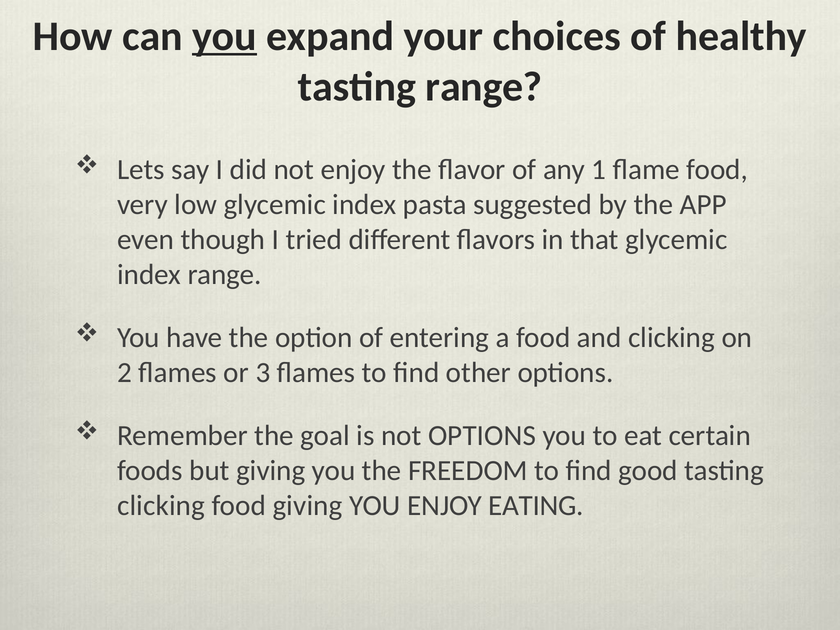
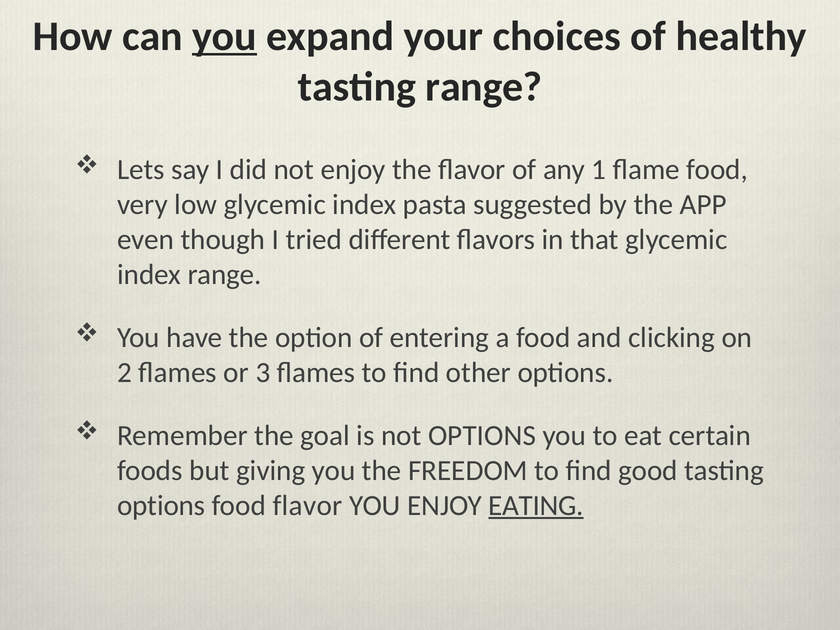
clicking at (161, 505): clicking -> options
food giving: giving -> flavor
EATING underline: none -> present
